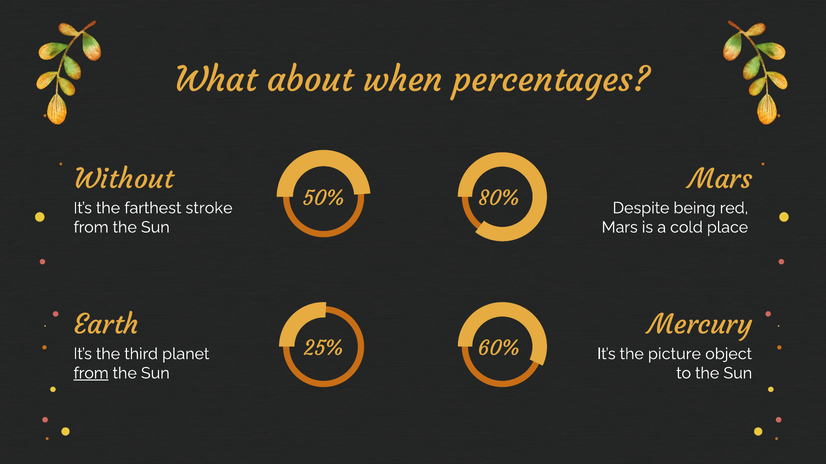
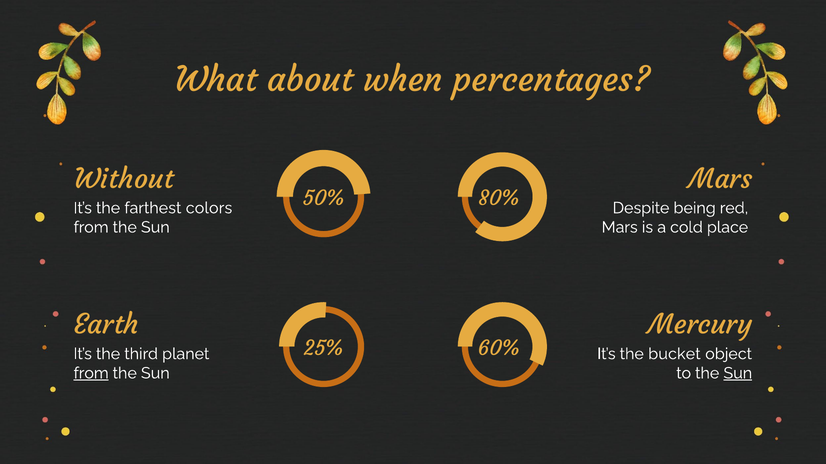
stroke: stroke -> colors
picture: picture -> bucket
Sun at (738, 374) underline: none -> present
